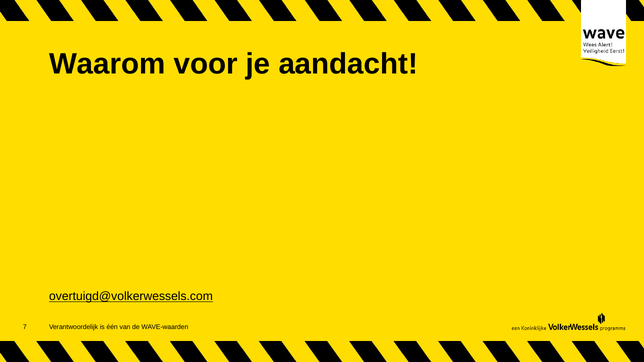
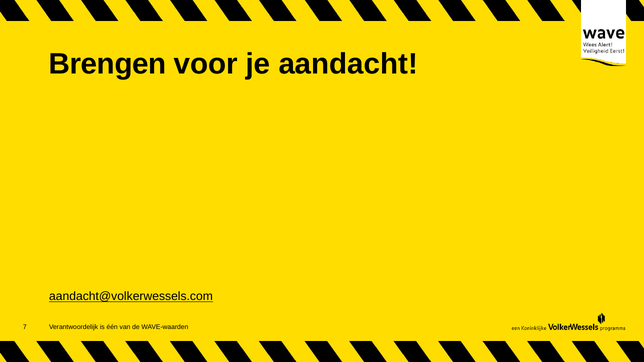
Waarom: Waarom -> Brengen
overtuigd@volkerwessels.com: overtuigd@volkerwessels.com -> aandacht@volkerwessels.com
